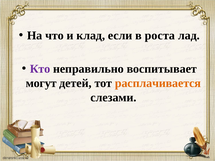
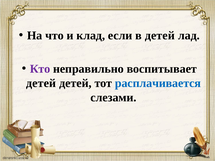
в роста: роста -> детей
могут at (41, 83): могут -> детей
расплачивается colour: orange -> blue
